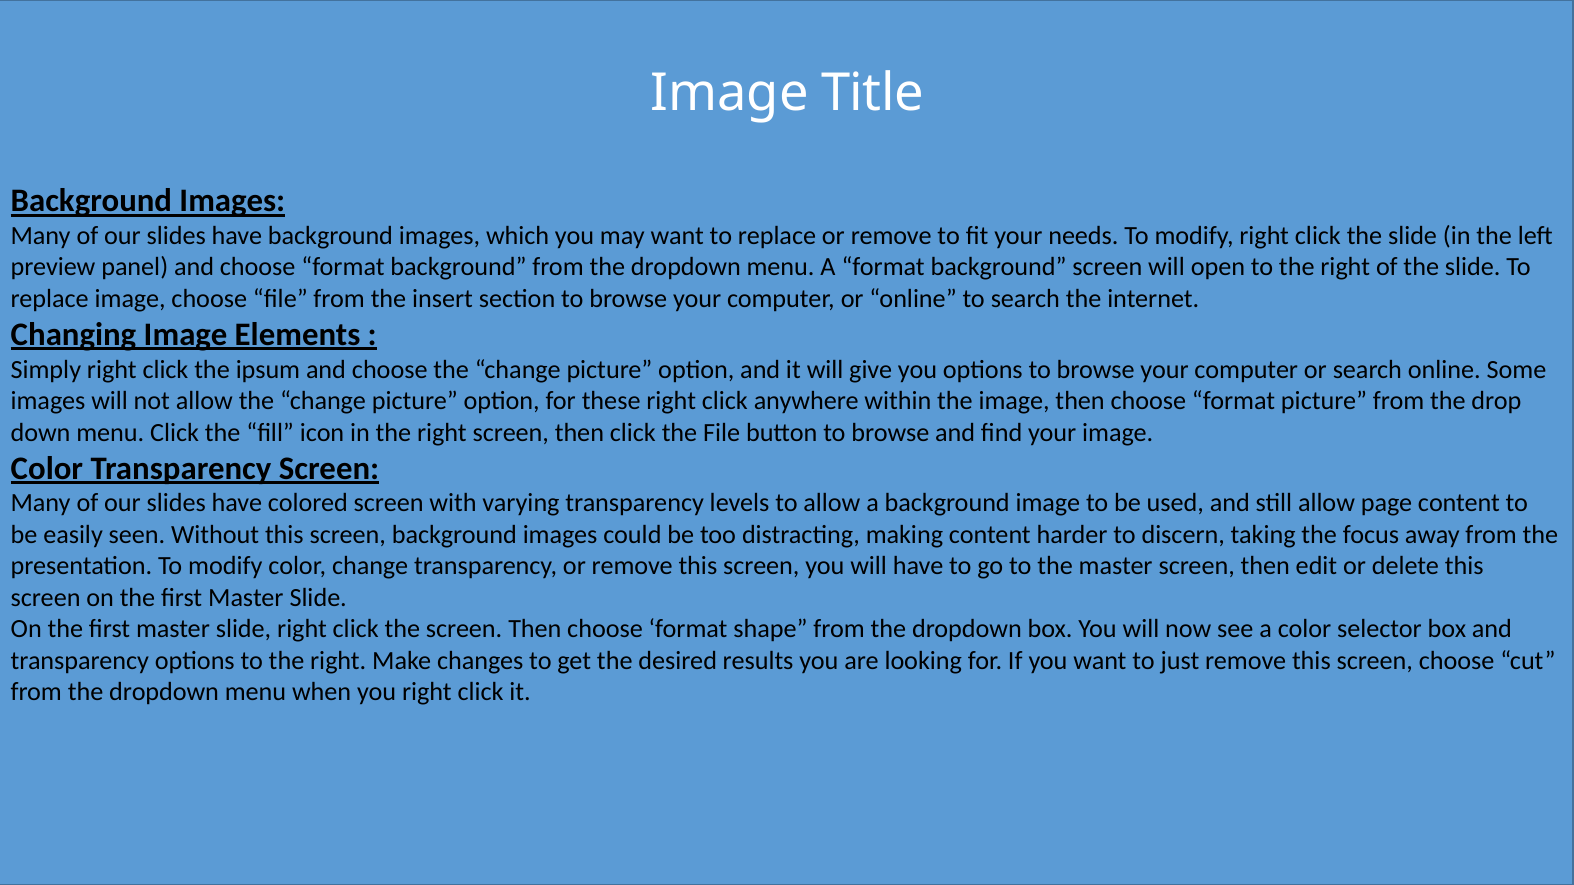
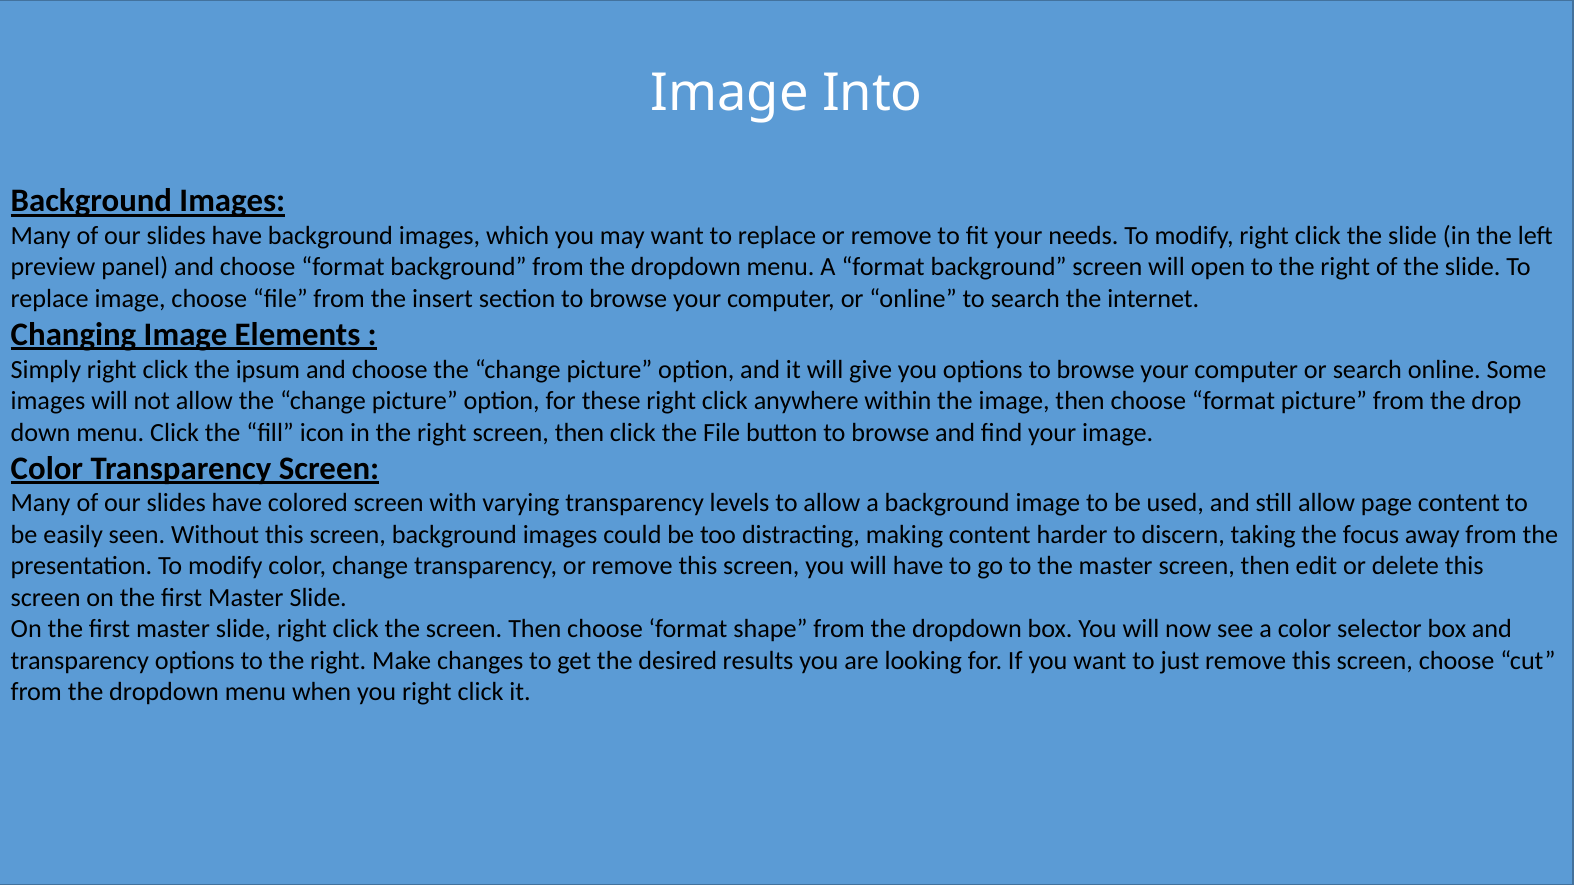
Title: Title -> Into
